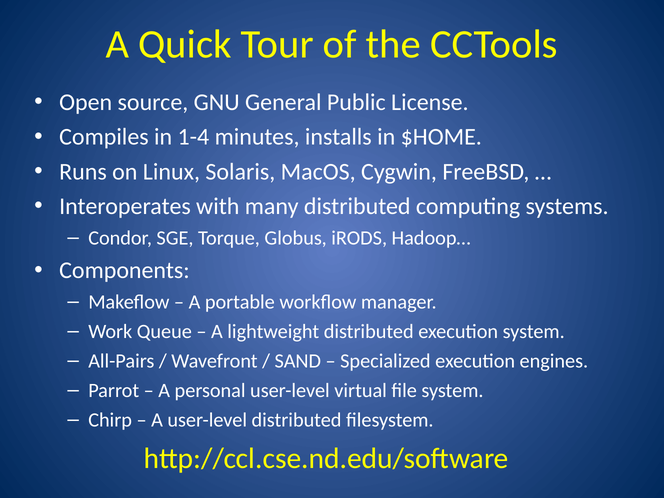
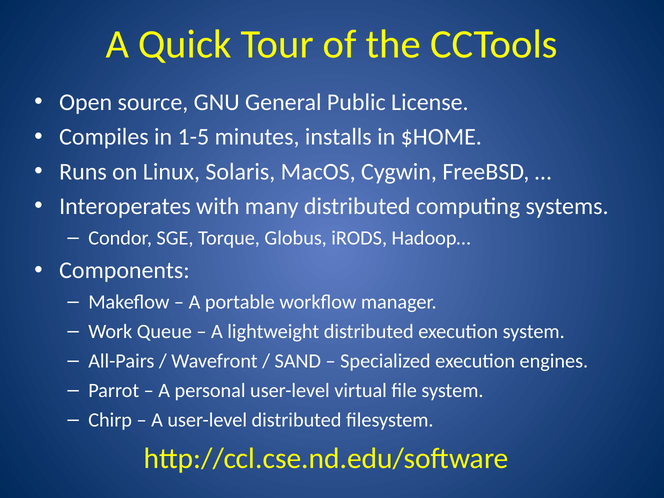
1-4: 1-4 -> 1-5
